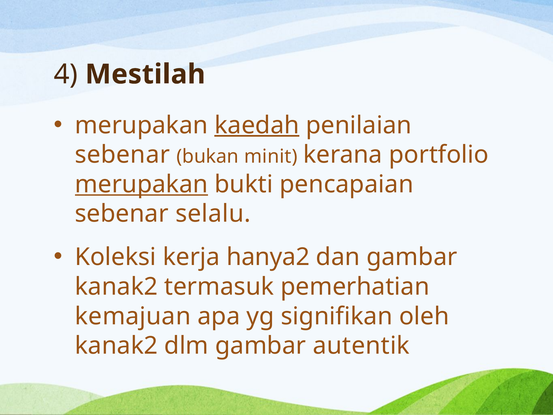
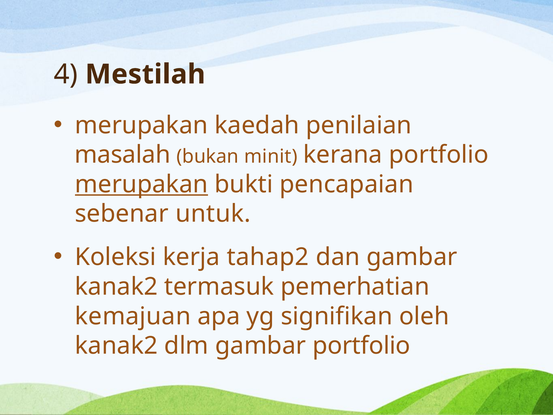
kaedah underline: present -> none
sebenar at (122, 155): sebenar -> masalah
selalu: selalu -> untuk
hanya2: hanya2 -> tahap2
gambar autentik: autentik -> portfolio
